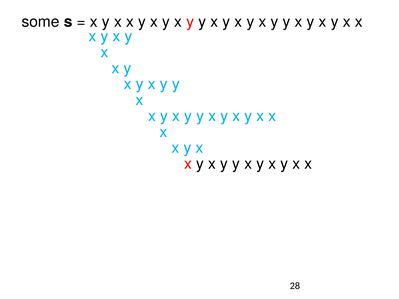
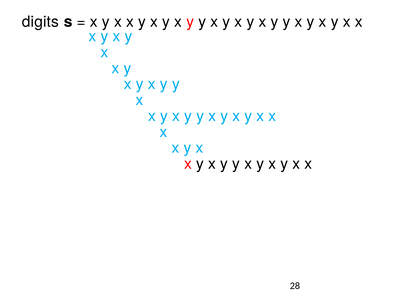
some: some -> digits
